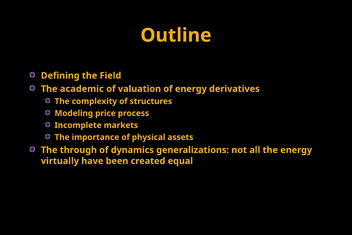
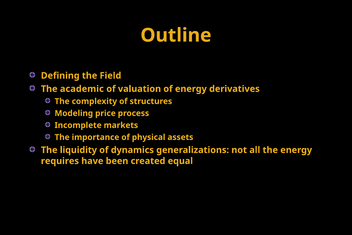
through: through -> liquidity
virtually: virtually -> requires
